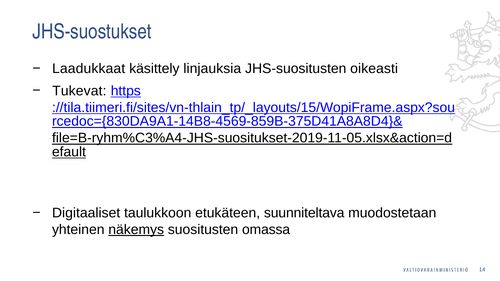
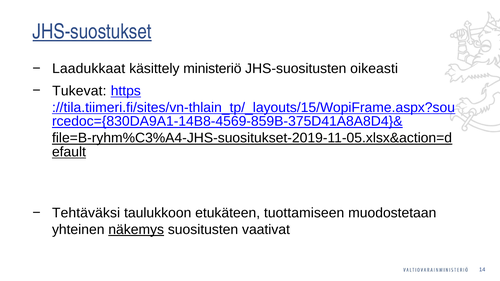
JHS-suostukset underline: none -> present
linjauksia: linjauksia -> ministeriö
Digitaaliset: Digitaaliset -> Tehtäväksi
suunniteltava: suunniteltava -> tuottamiseen
omassa: omassa -> vaativat
